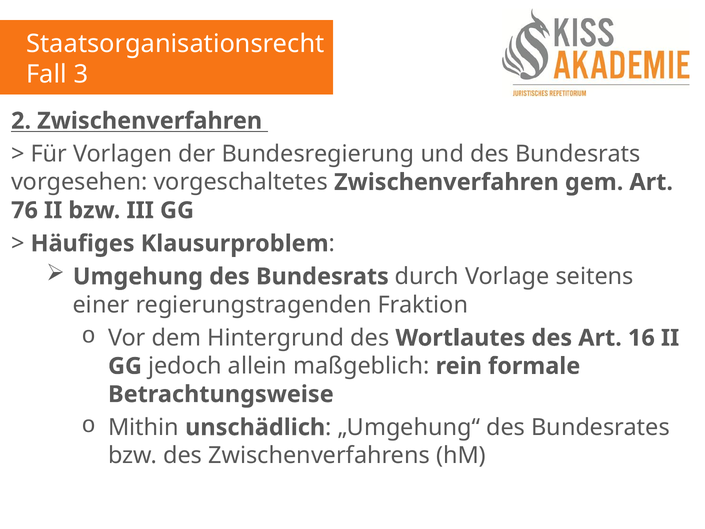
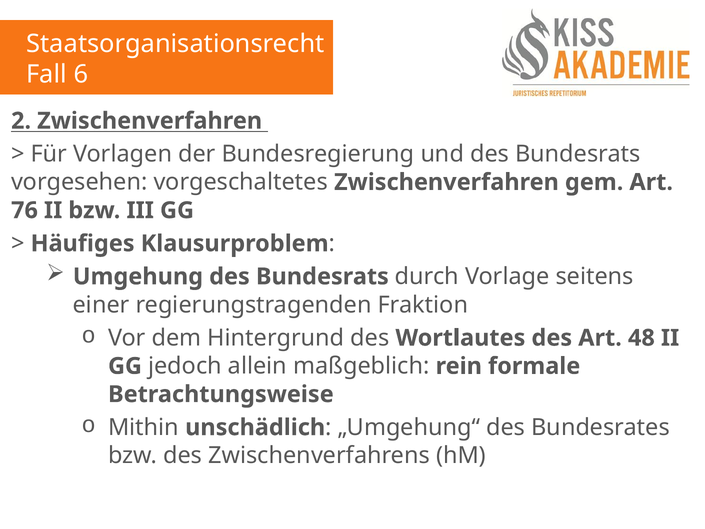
3: 3 -> 6
16: 16 -> 48
